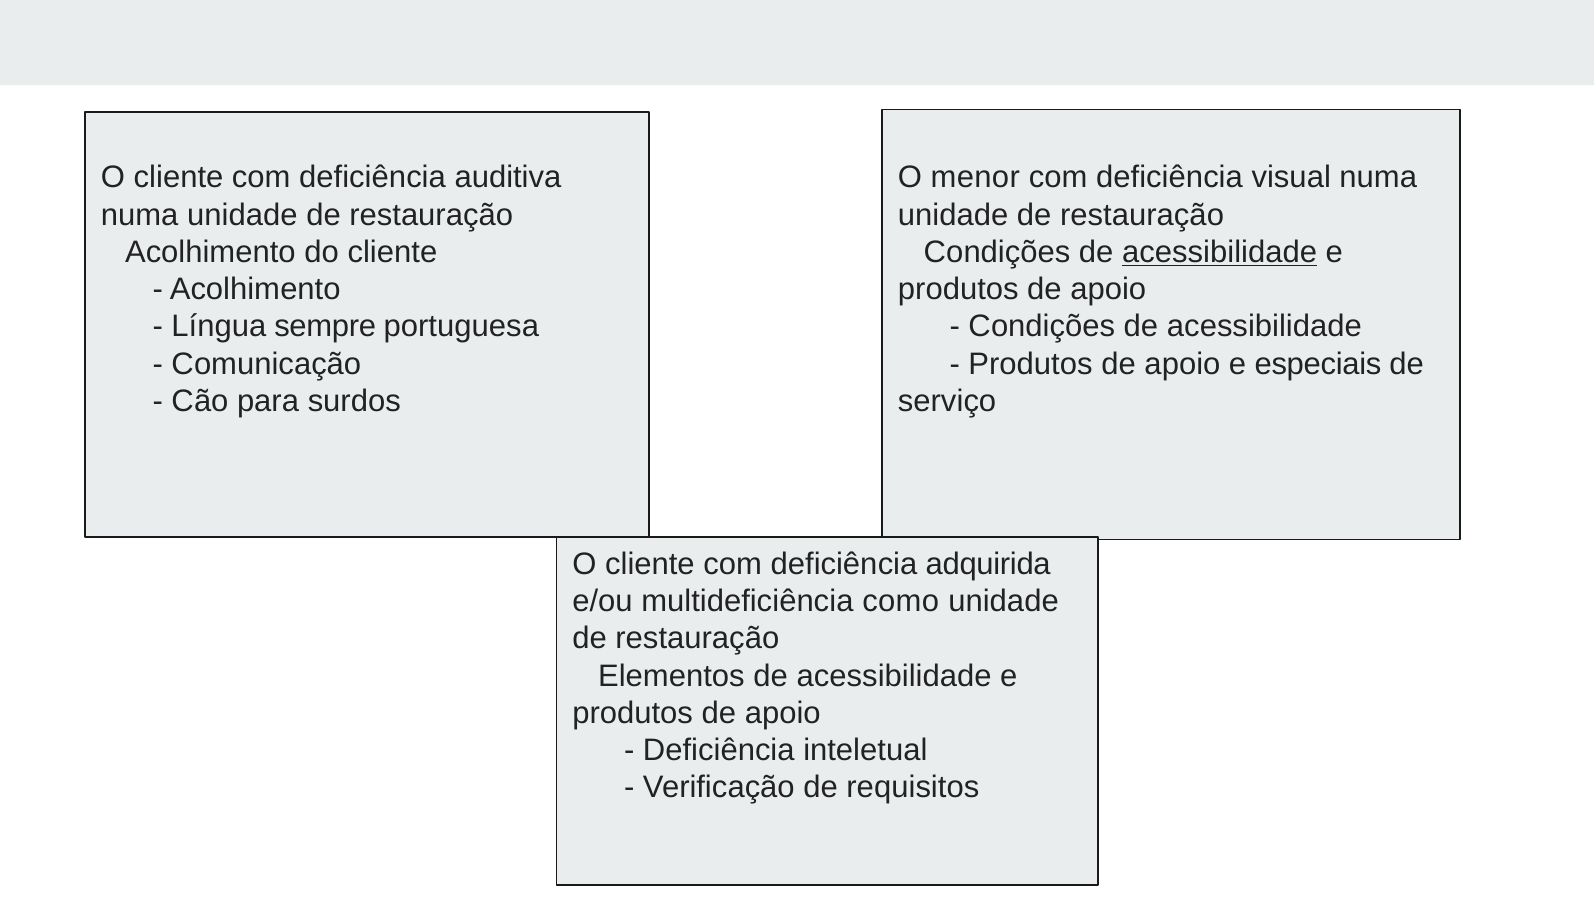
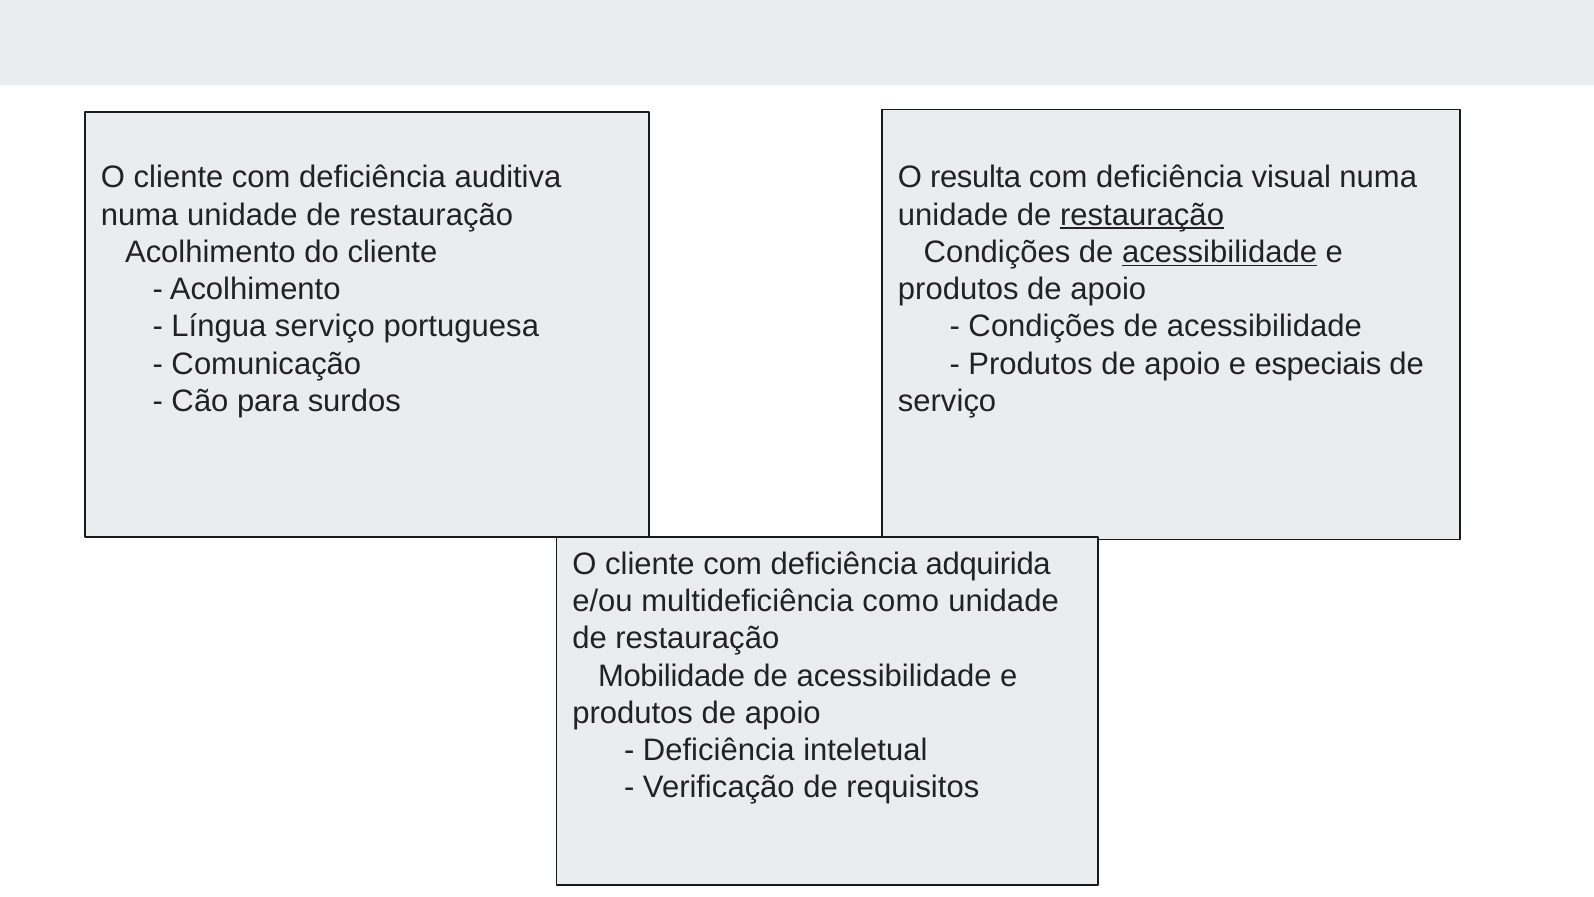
menor: menor -> resulta
restauração at (1142, 215) underline: none -> present
Língua sempre: sempre -> serviço
Elementos: Elementos -> Mobilidade
